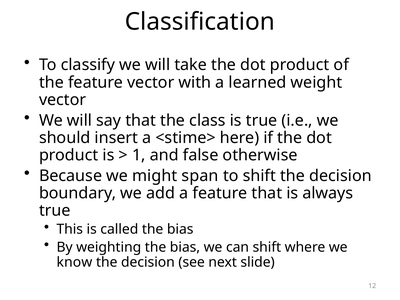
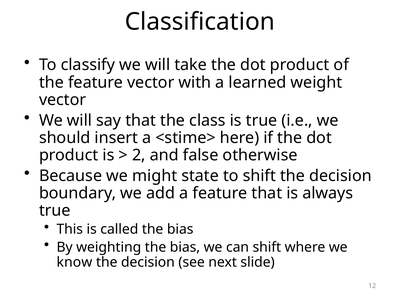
1: 1 -> 2
span: span -> state
